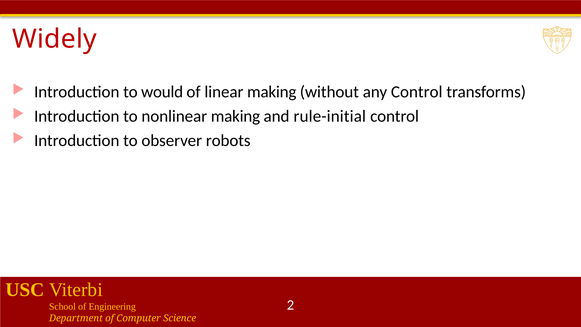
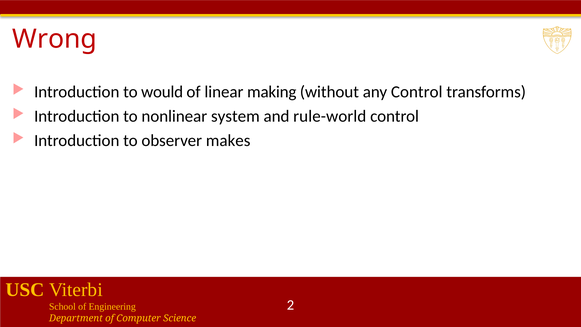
Widely: Widely -> Wrong
nonlinear making: making -> system
rule-initial: rule-initial -> rule-world
robots: robots -> makes
